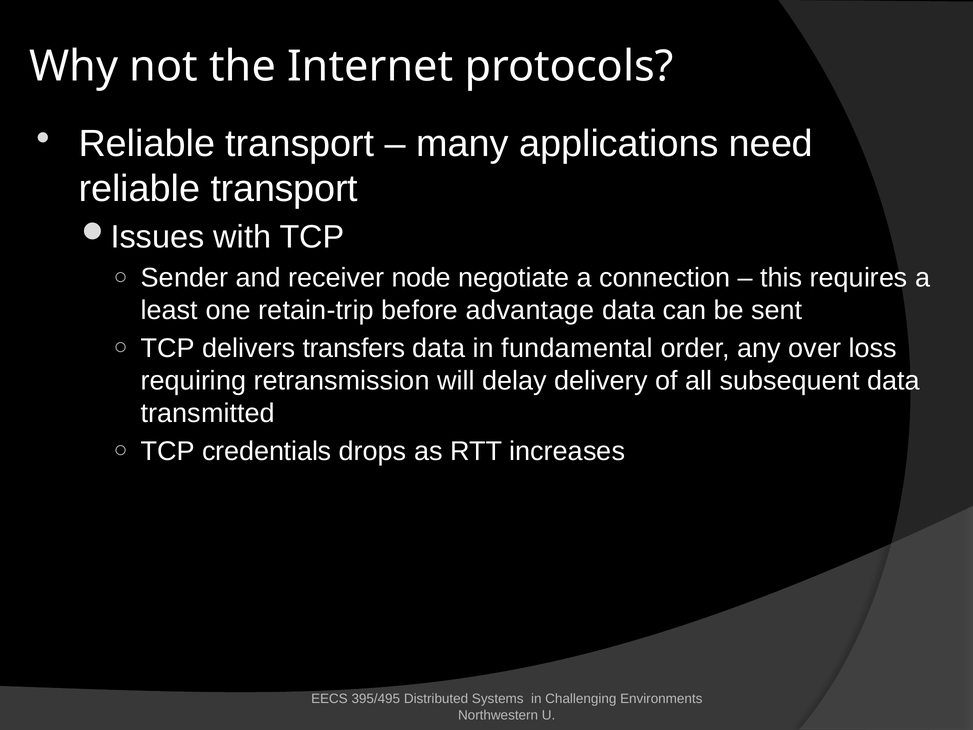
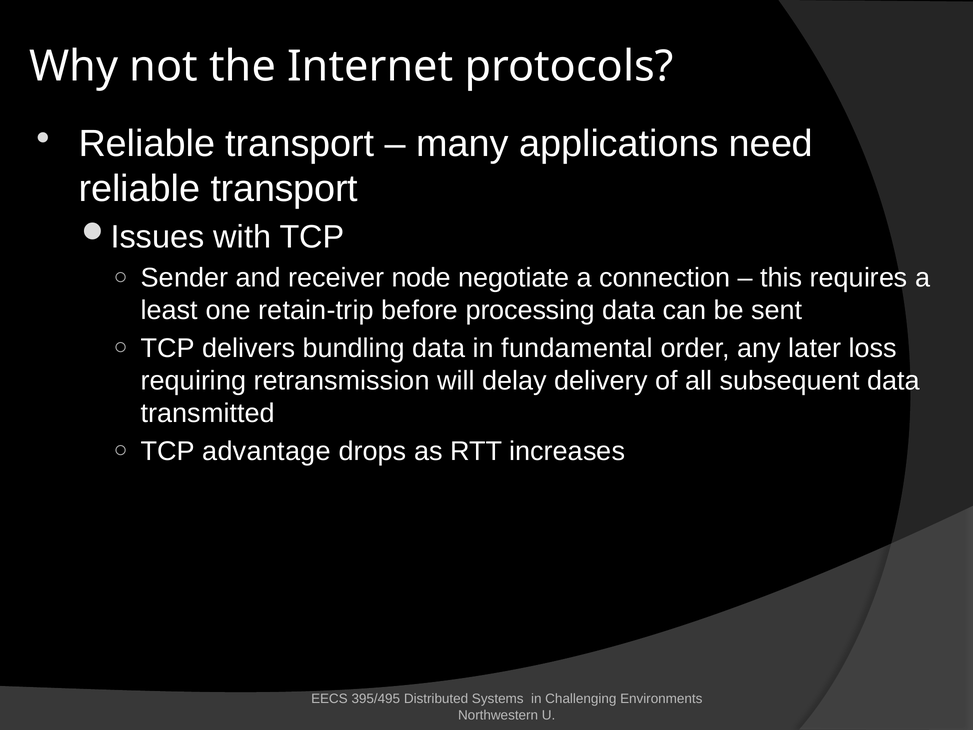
advantage: advantage -> processing
transfers: transfers -> bundling
over: over -> later
credentials: credentials -> advantage
